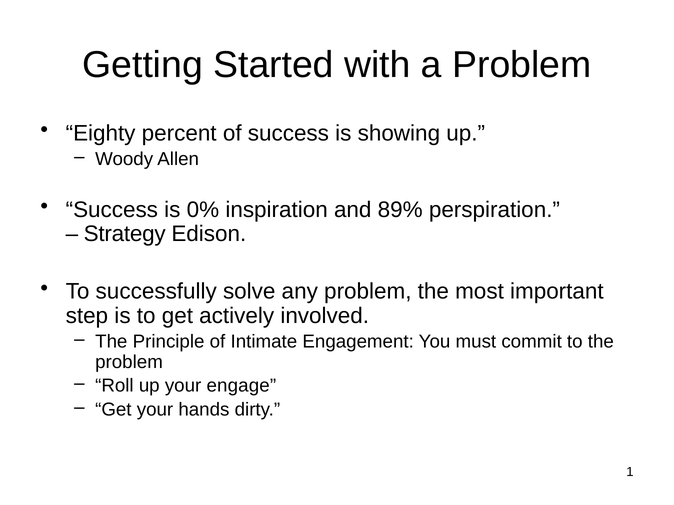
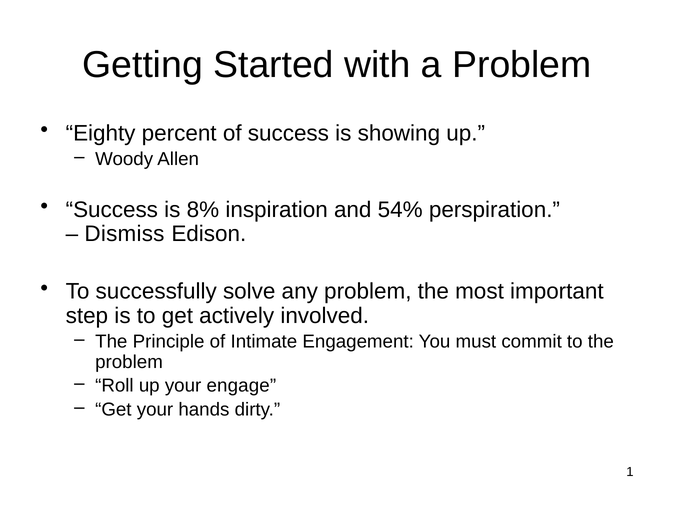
0%: 0% -> 8%
89%: 89% -> 54%
Strategy: Strategy -> Dismiss
